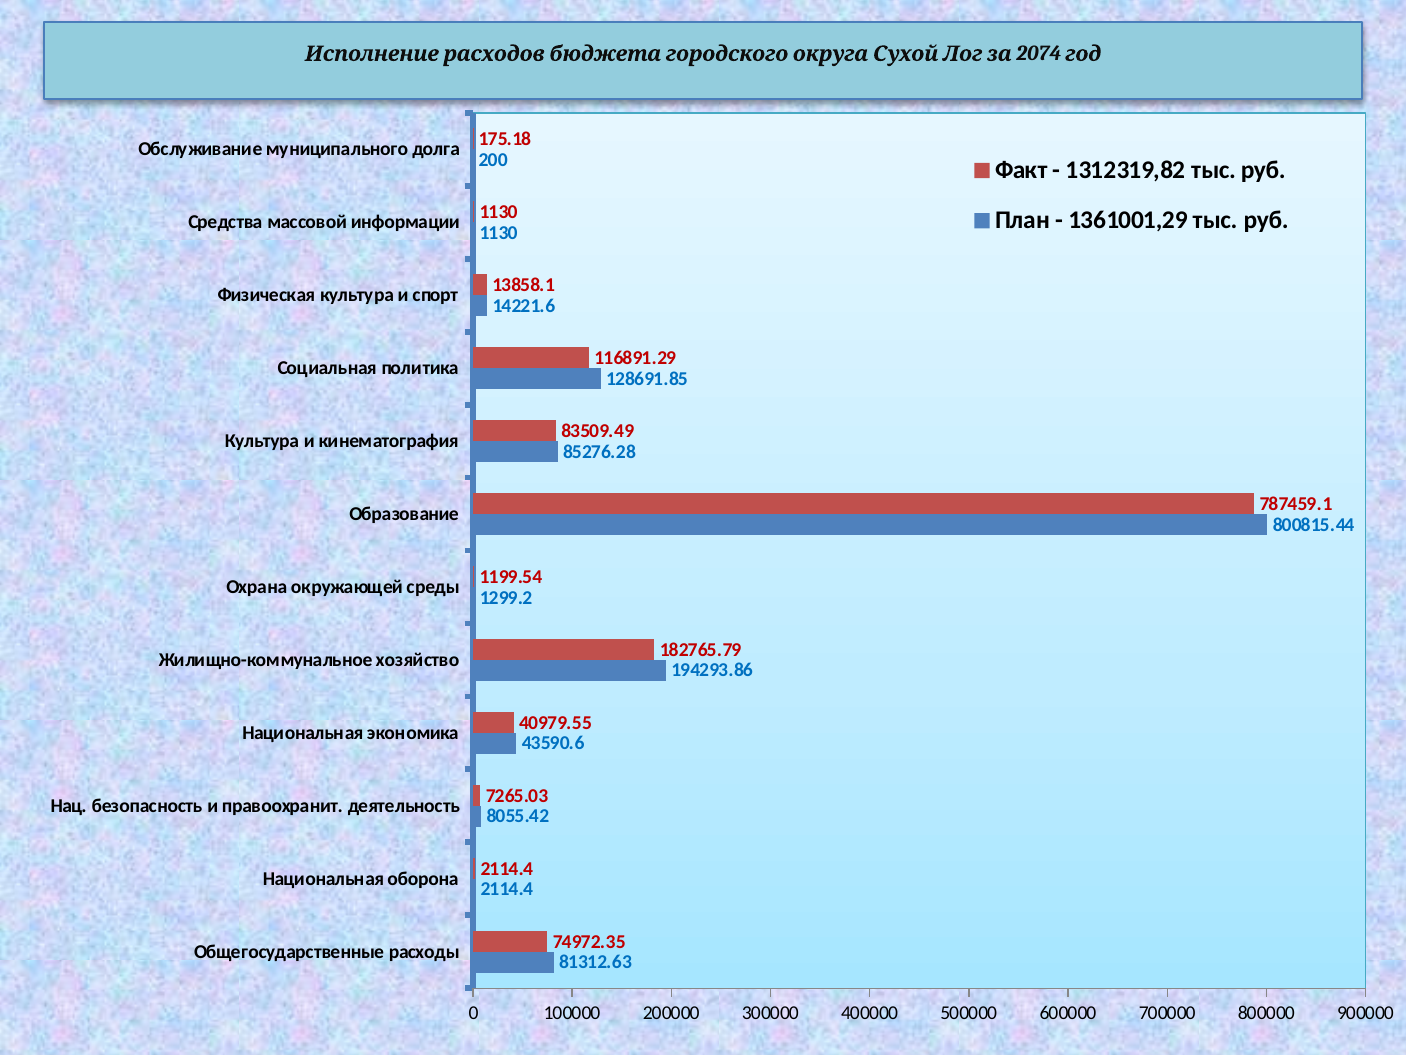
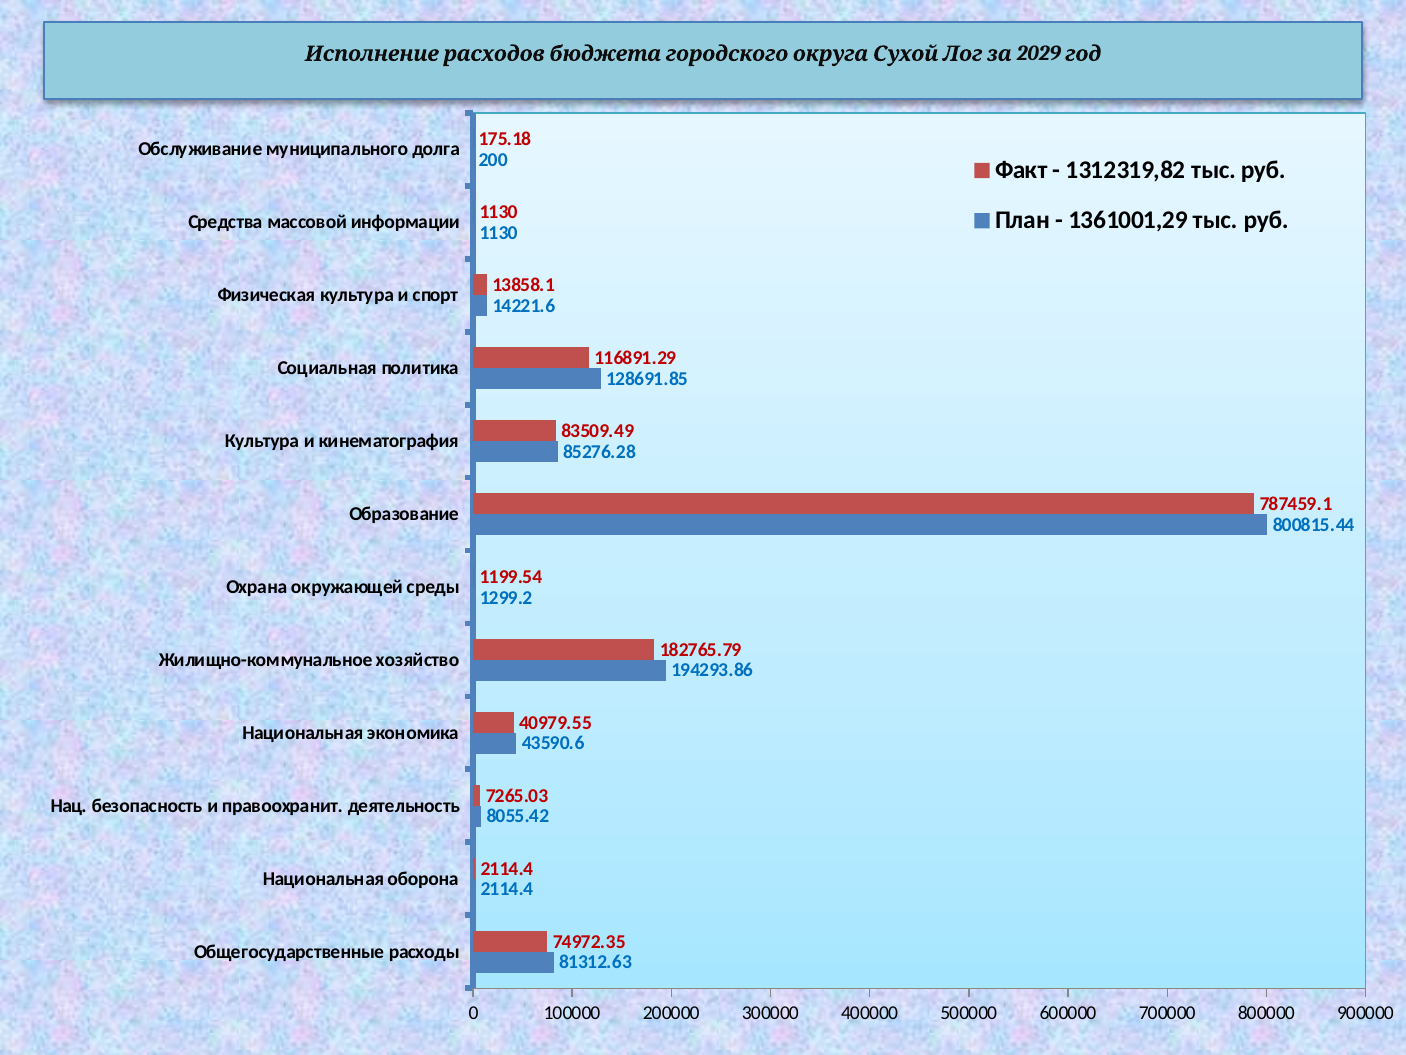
2074: 2074 -> 2029
